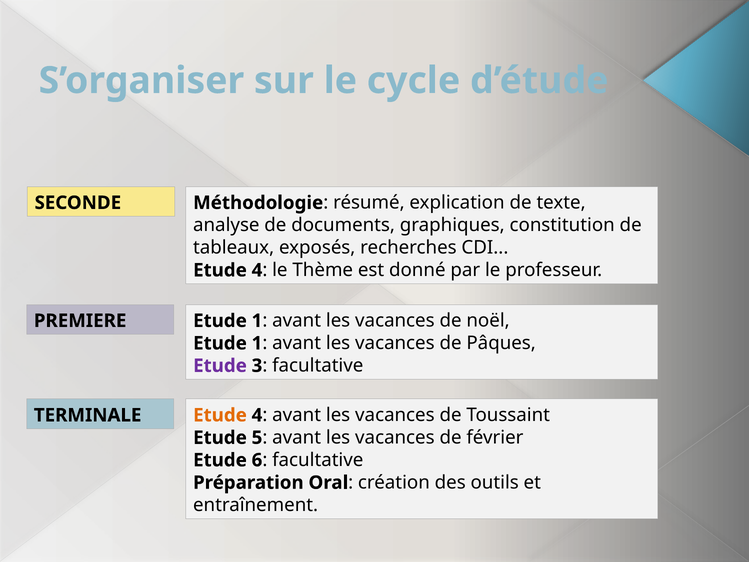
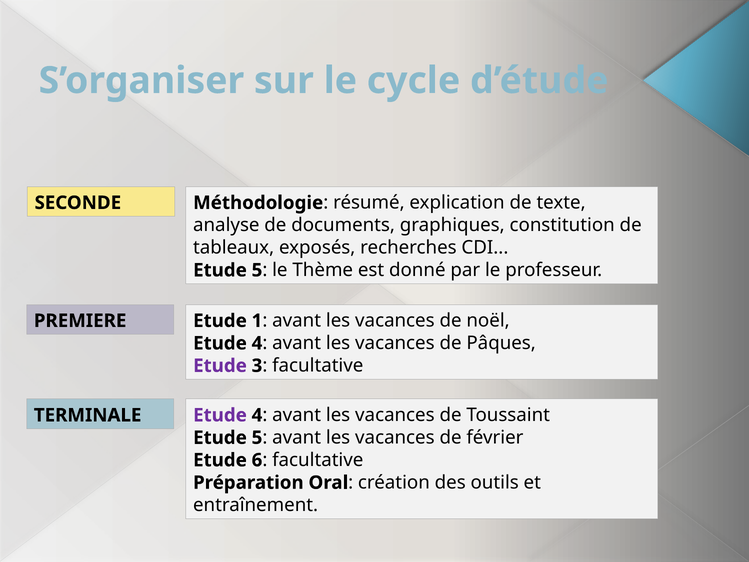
4 at (257, 270): 4 -> 5
1 at (257, 343): 1 -> 4
Etude at (220, 415) colour: orange -> purple
